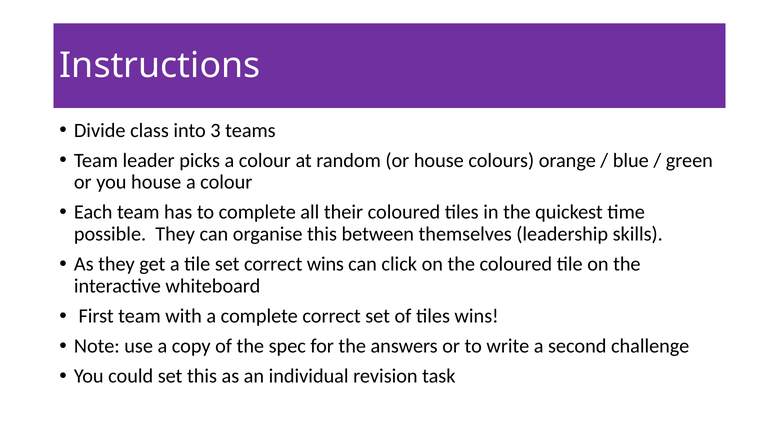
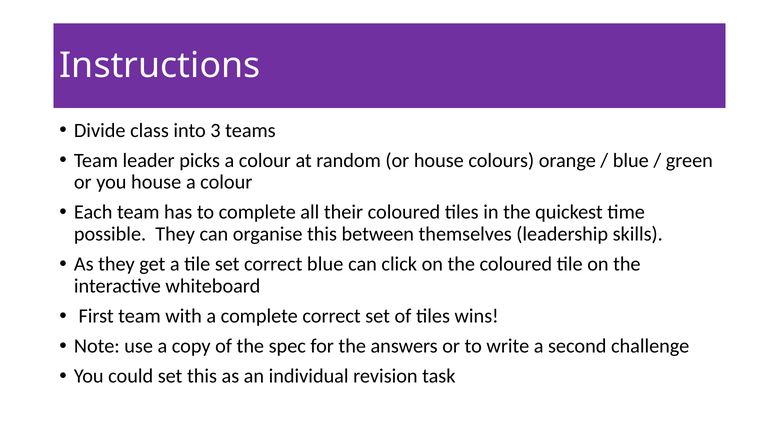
correct wins: wins -> blue
